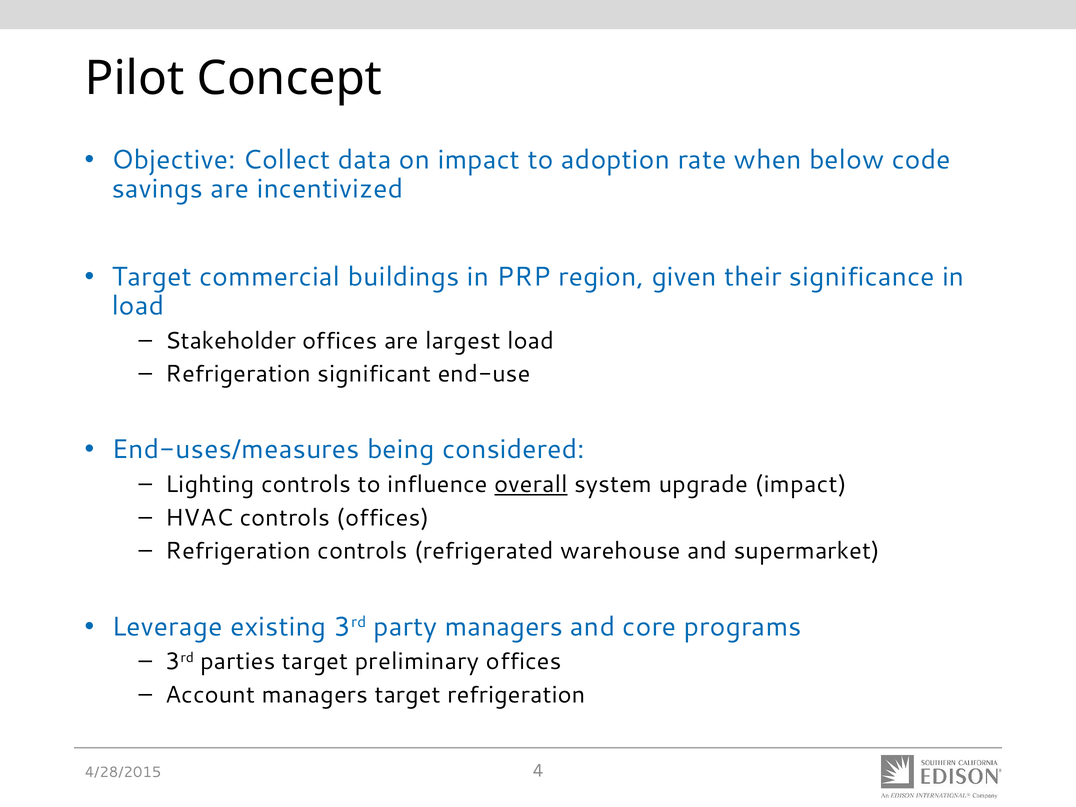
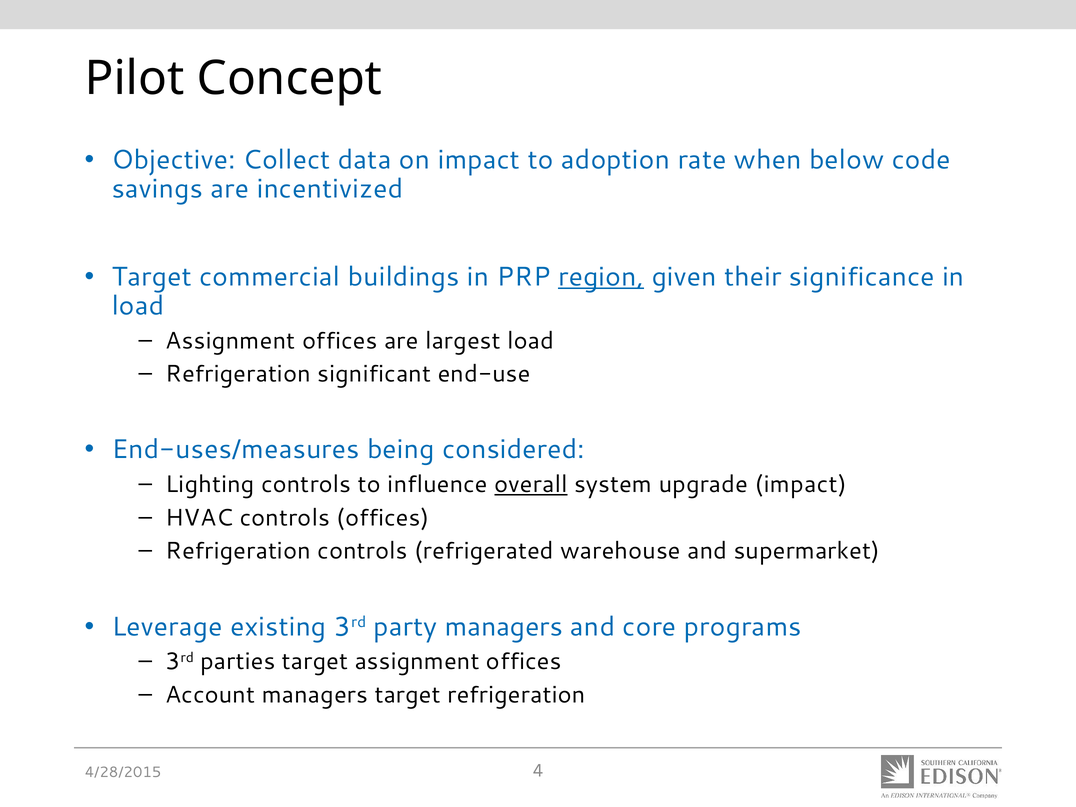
region underline: none -> present
Stakeholder at (231, 341): Stakeholder -> Assignment
target preliminary: preliminary -> assignment
